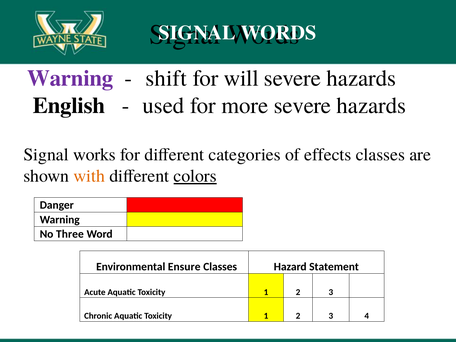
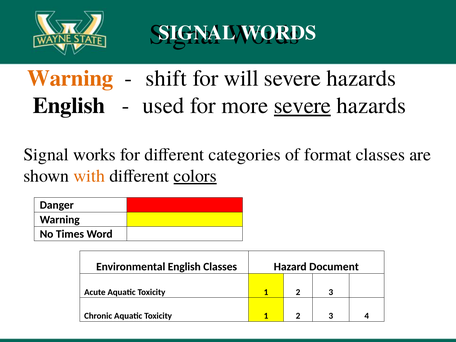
Warning at (70, 78) colour: purple -> orange
severe at (303, 106) underline: none -> present
effects: effects -> format
Three: Three -> Times
Environmental Ensure: Ensure -> English
Statement: Statement -> Document
